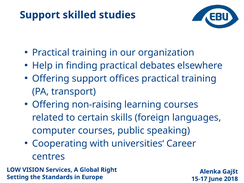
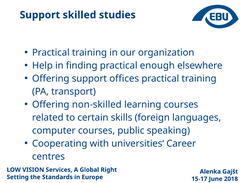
debates: debates -> enough
non-raising: non-raising -> non-skilled
